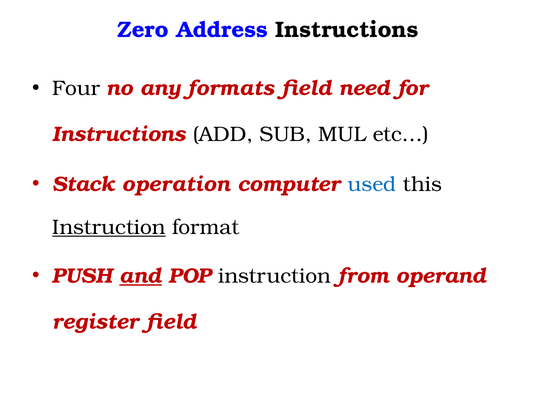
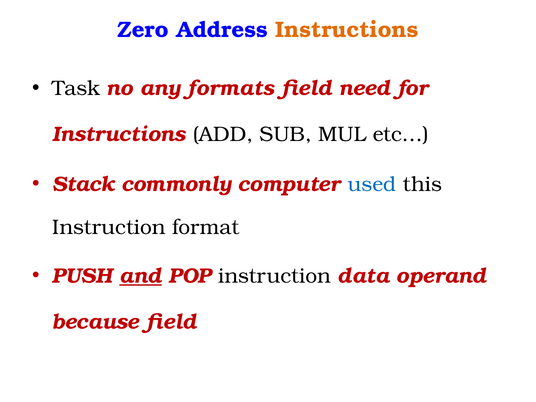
Instructions at (347, 30) colour: black -> orange
Four: Four -> Task
operation: operation -> commonly
Instruction at (109, 227) underline: present -> none
from: from -> data
register: register -> because
